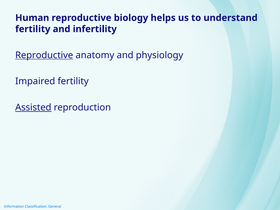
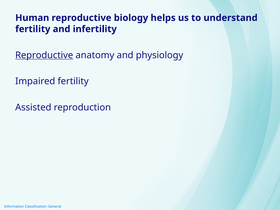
Assisted underline: present -> none
